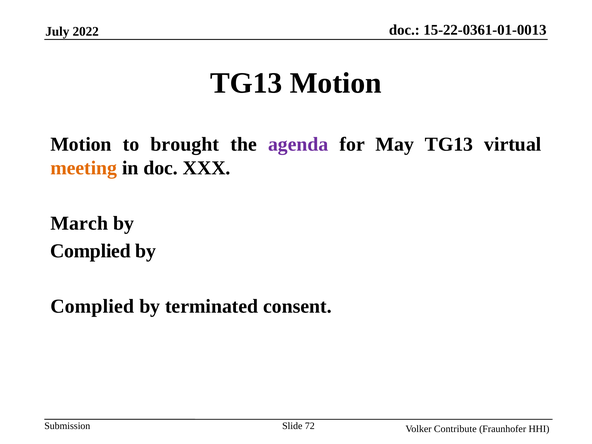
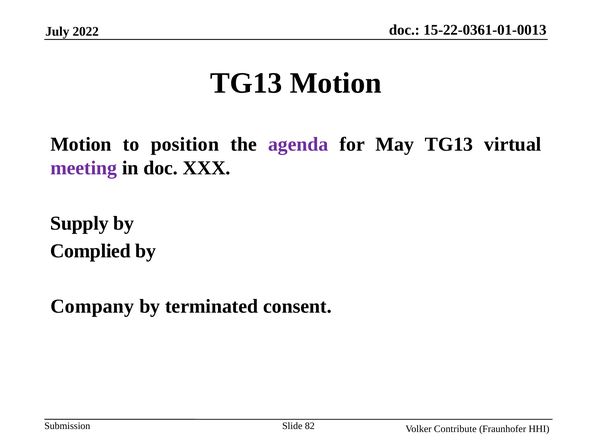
brought: brought -> position
meeting colour: orange -> purple
March: March -> Supply
Complied at (92, 306): Complied -> Company
72: 72 -> 82
